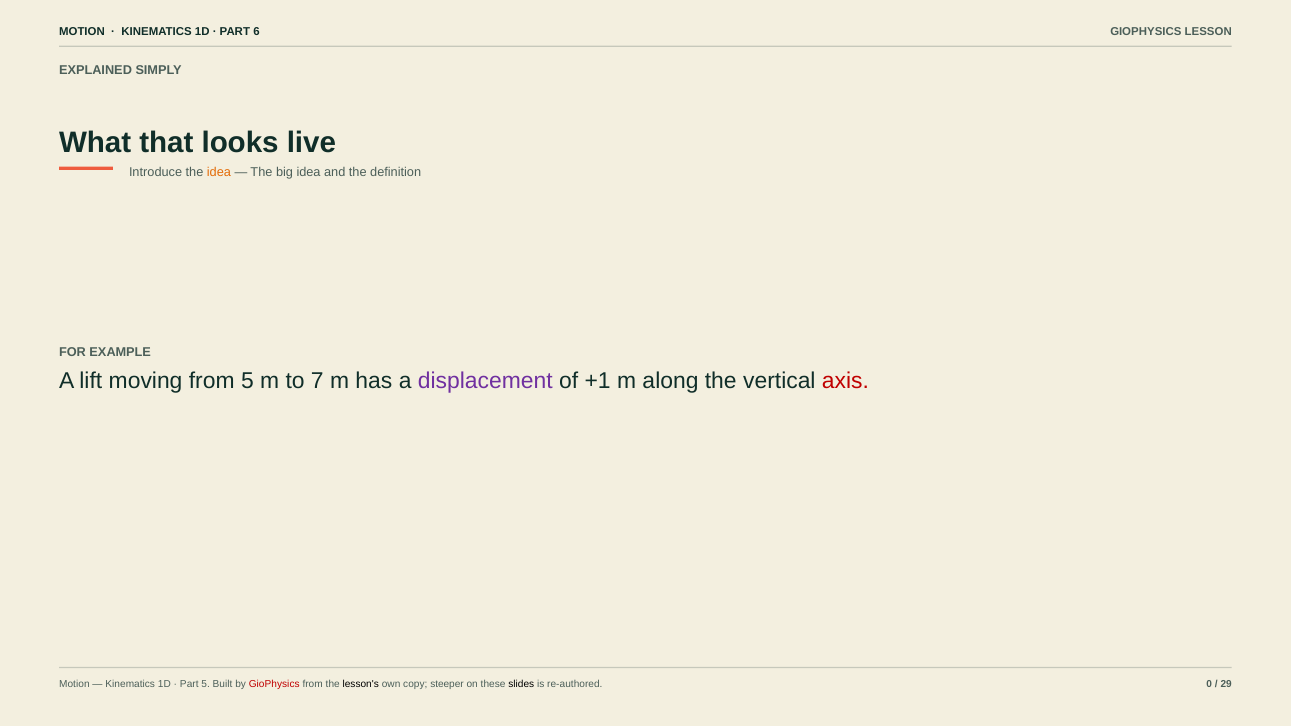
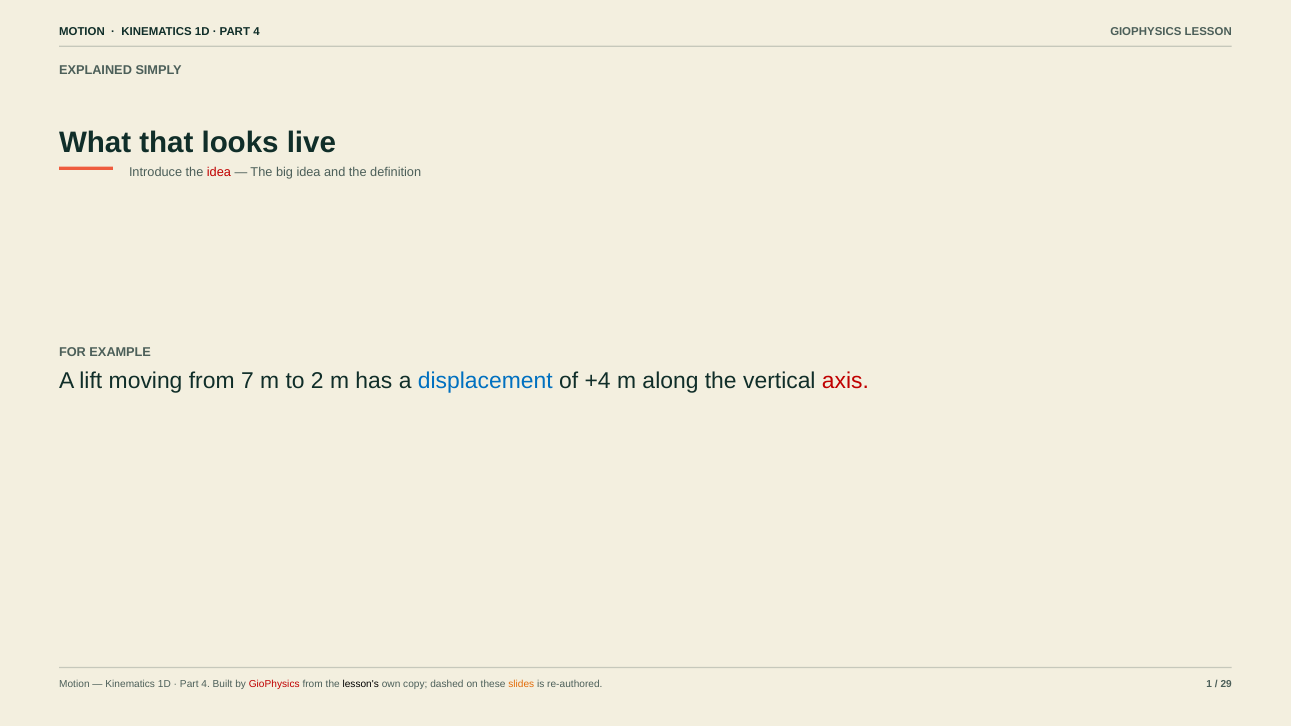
6 at (256, 32): 6 -> 4
idea at (219, 173) colour: orange -> red
from 5: 5 -> 7
7: 7 -> 2
displacement colour: purple -> blue
+1: +1 -> +4
5 at (206, 684): 5 -> 4
steeper: steeper -> dashed
slides colour: black -> orange
0: 0 -> 1
